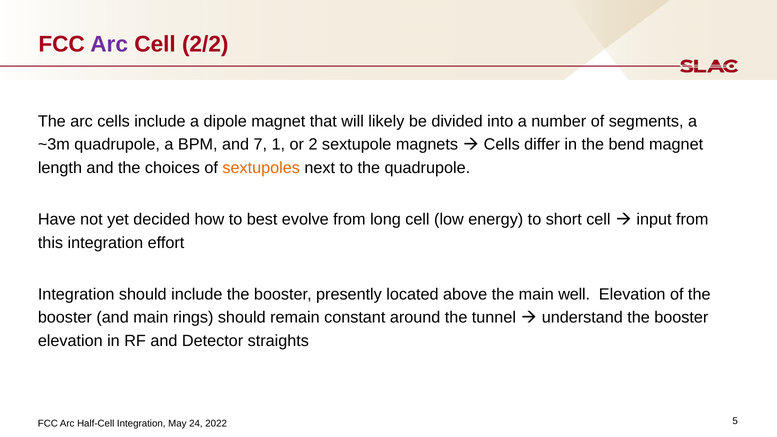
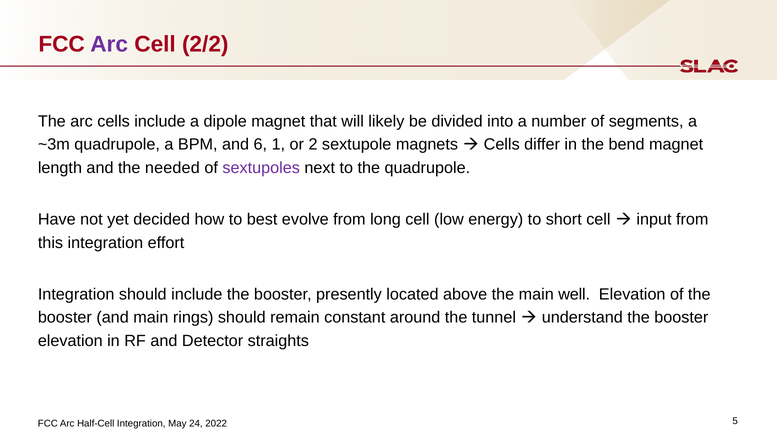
7: 7 -> 6
choices: choices -> needed
sextupoles colour: orange -> purple
